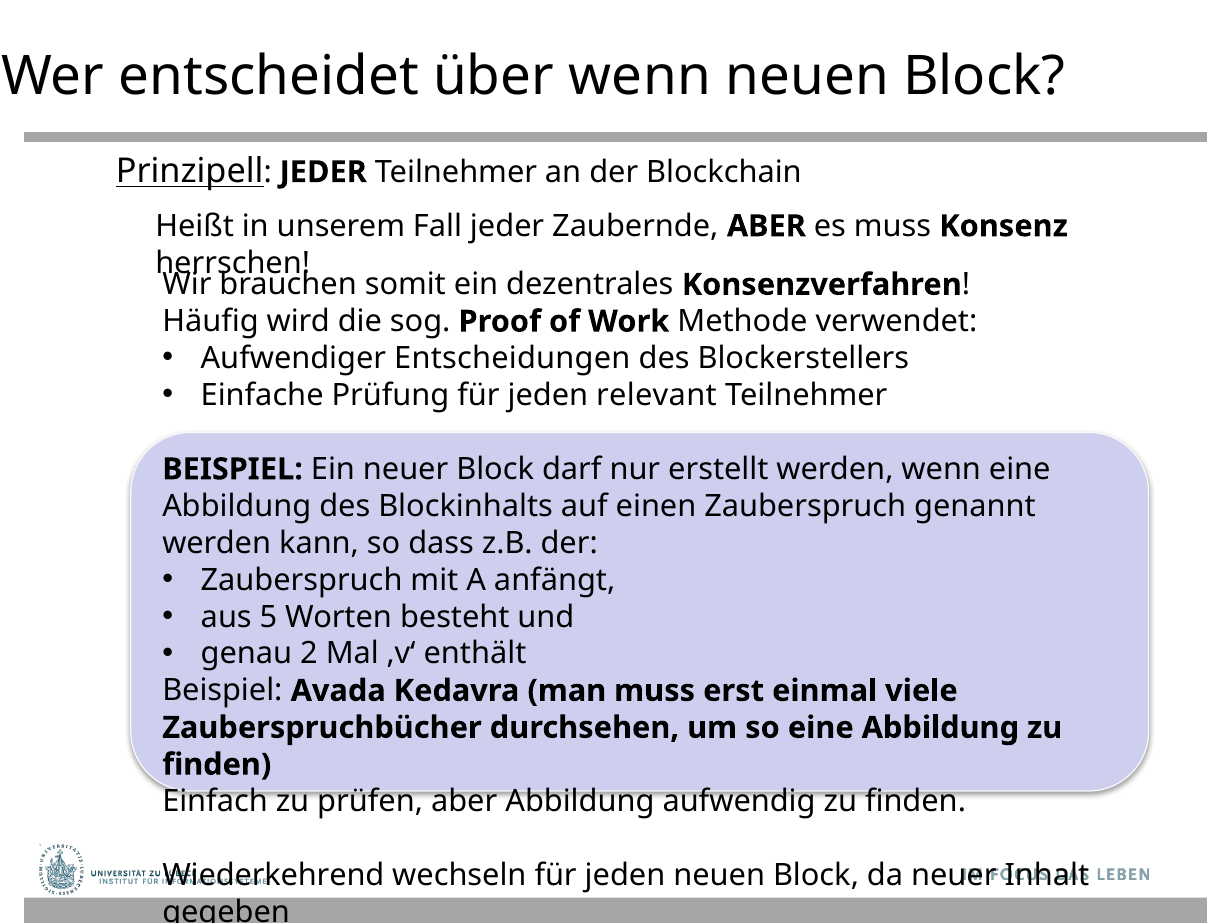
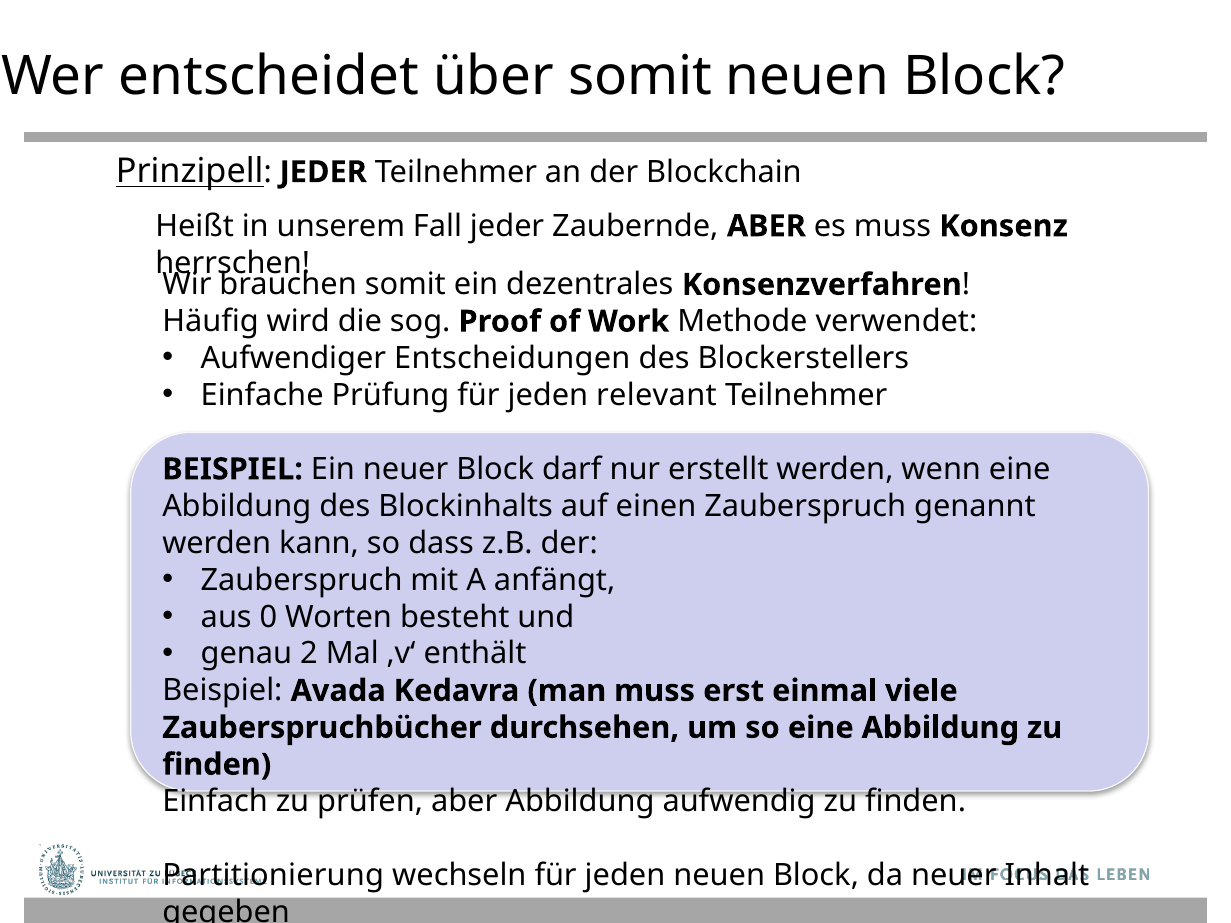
über wenn: wenn -> somit
5: 5 -> 0
Wiederkehrend: Wiederkehrend -> Partitionierung
